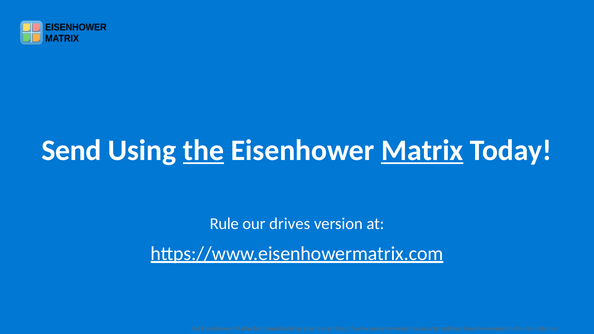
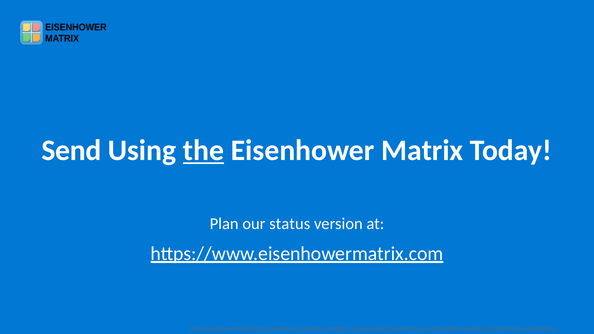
Matrix at (422, 151) underline: present -> none
Rule: Rule -> Plan
drives: drives -> status
